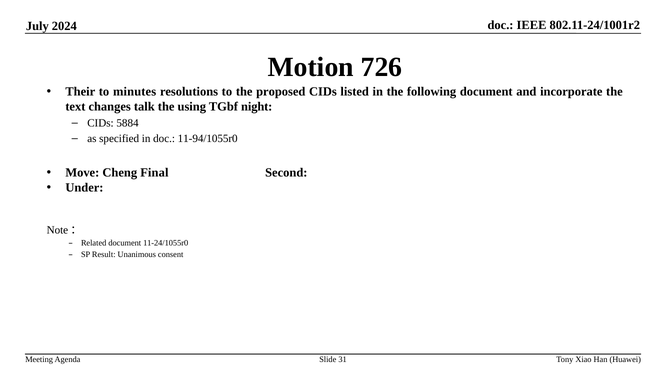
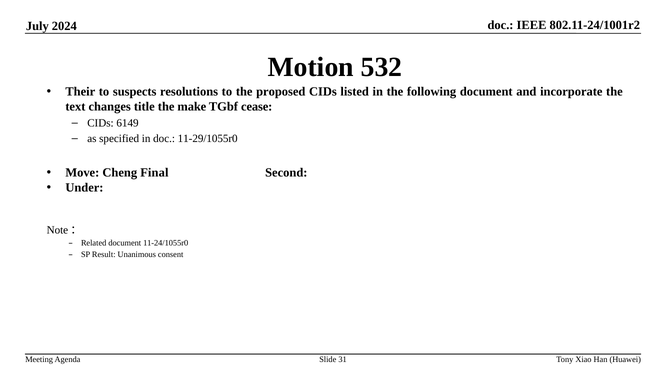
726: 726 -> 532
minutes: minutes -> suspects
talk: talk -> title
using: using -> make
night: night -> cease
5884: 5884 -> 6149
11-94/1055r0: 11-94/1055r0 -> 11-29/1055r0
